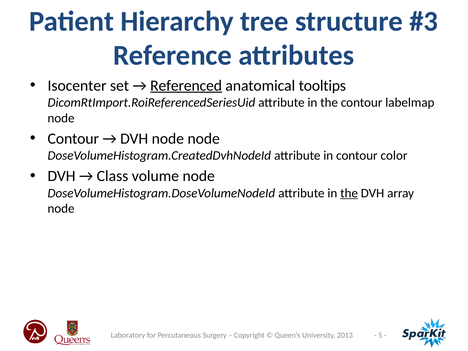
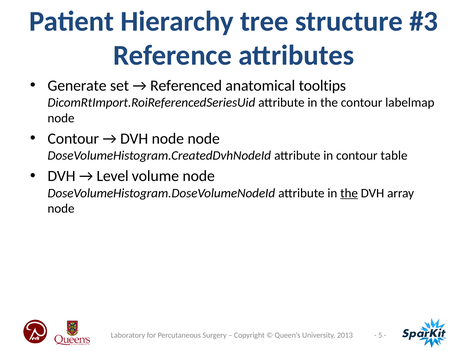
Isocenter: Isocenter -> Generate
Referenced underline: present -> none
color: color -> table
Class: Class -> Level
